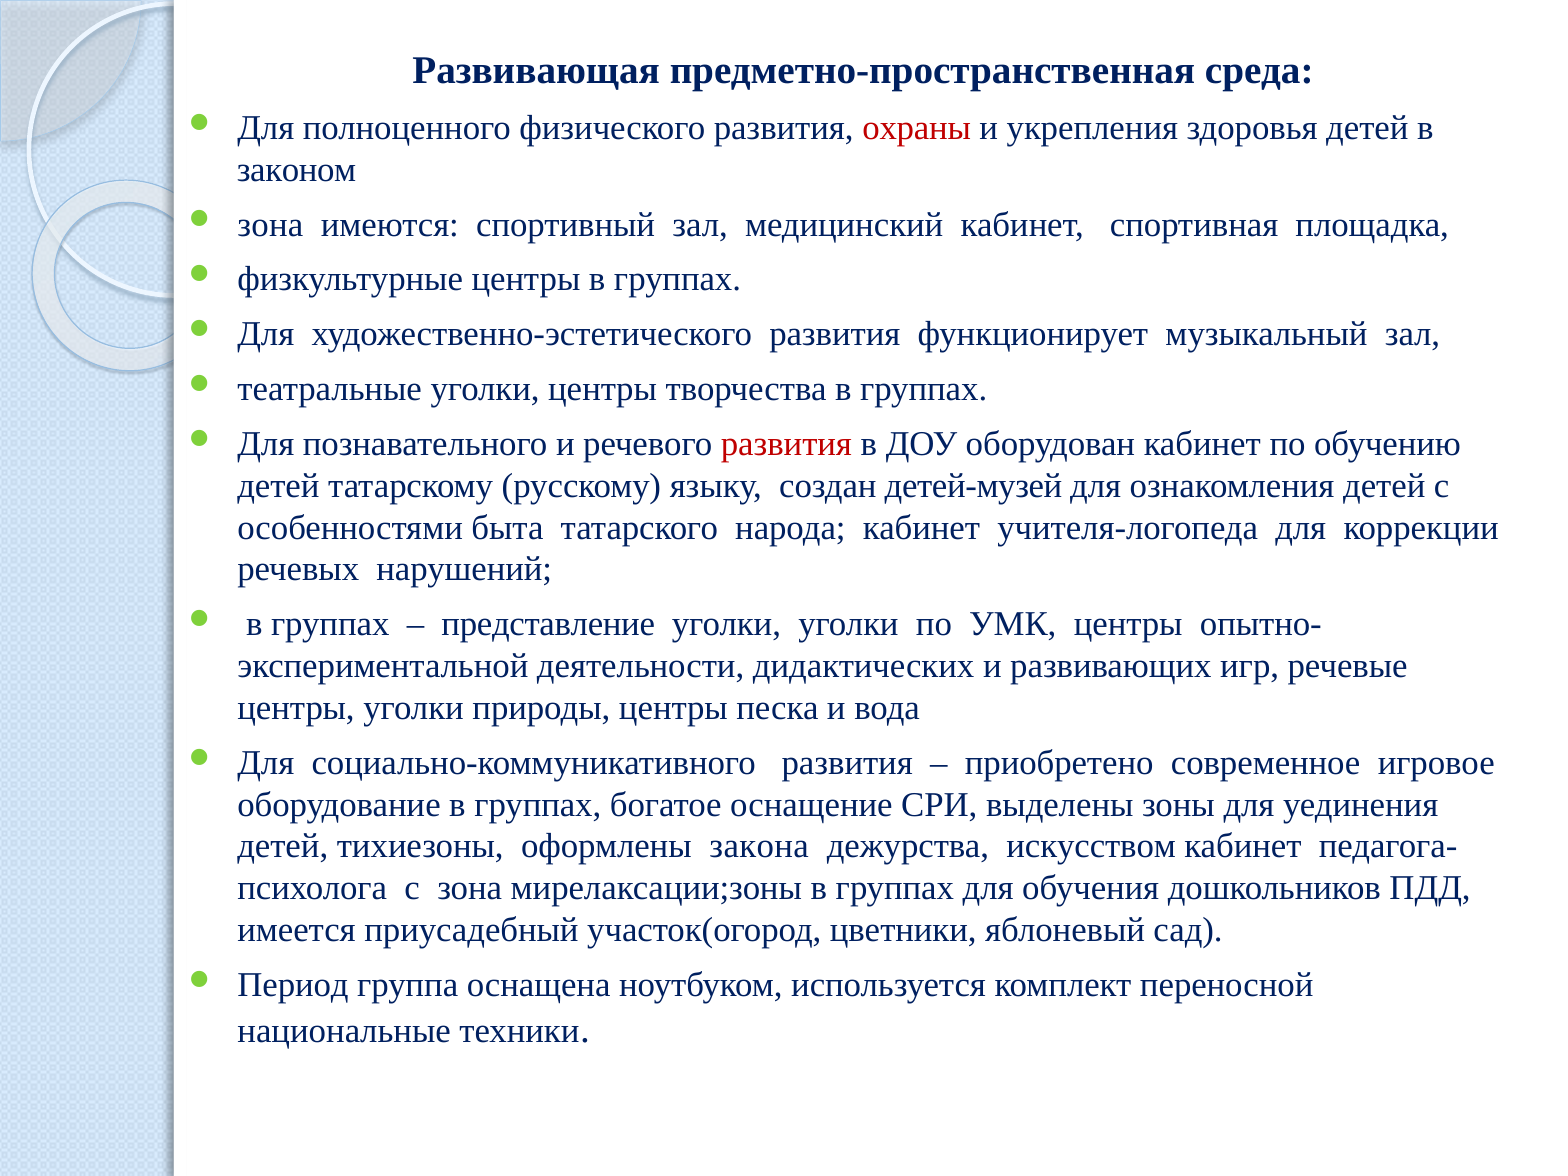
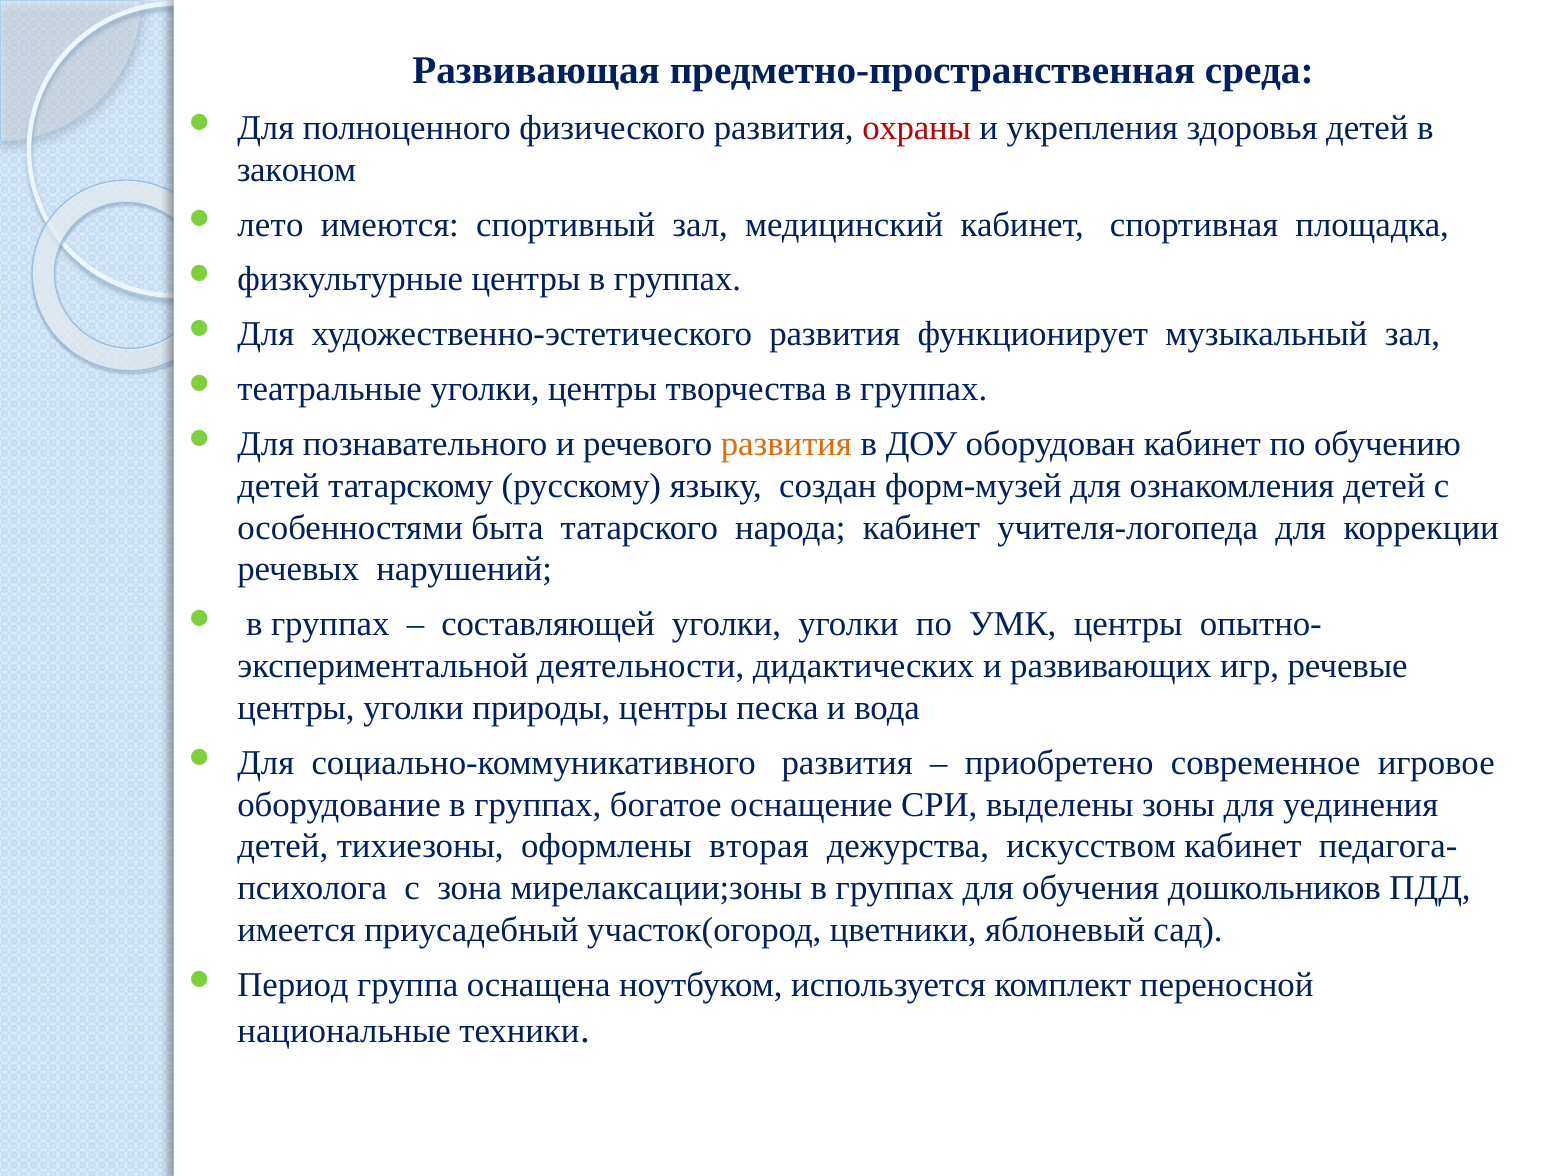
зона at (270, 225): зона -> лето
развития at (786, 444) colour: red -> orange
детей-музей: детей-музей -> форм-музей
представление: представление -> составляющей
закона: закона -> вторая
